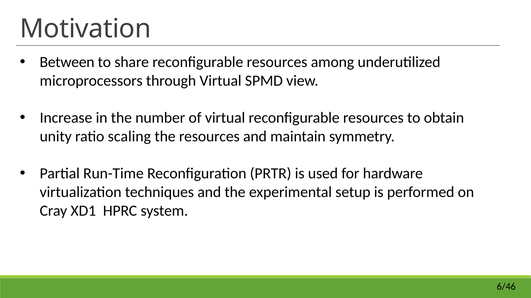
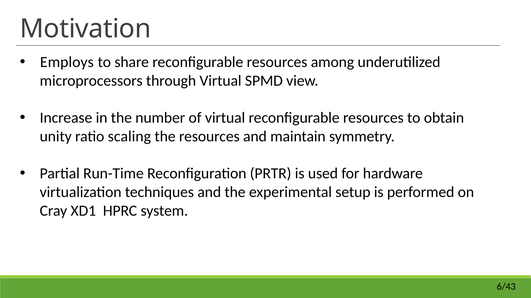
Between: Between -> Employs
6/46: 6/46 -> 6/43
